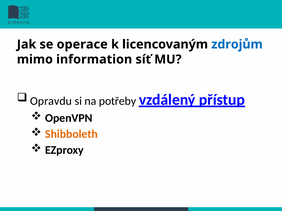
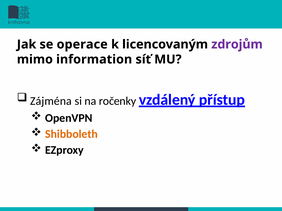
zdrojům colour: blue -> purple
Opravdu: Opravdu -> Zájména
potřeby: potřeby -> ročenky
